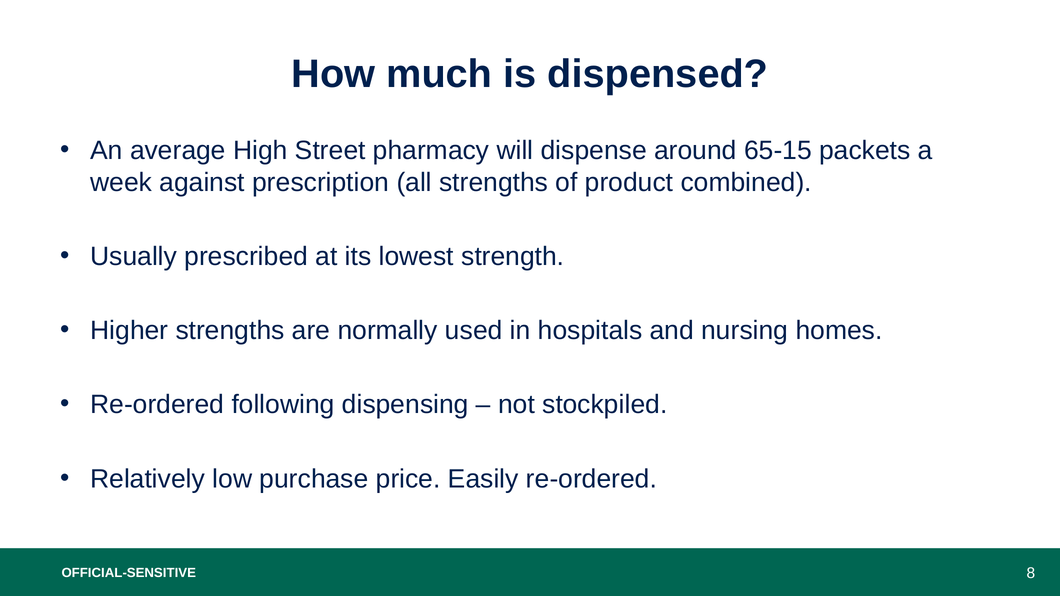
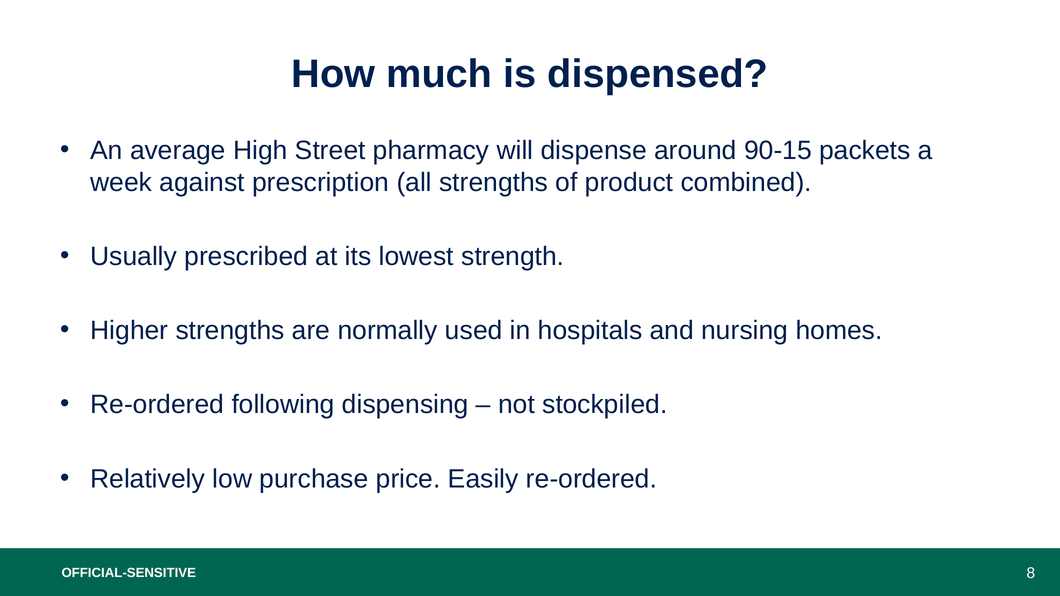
65-15: 65-15 -> 90-15
